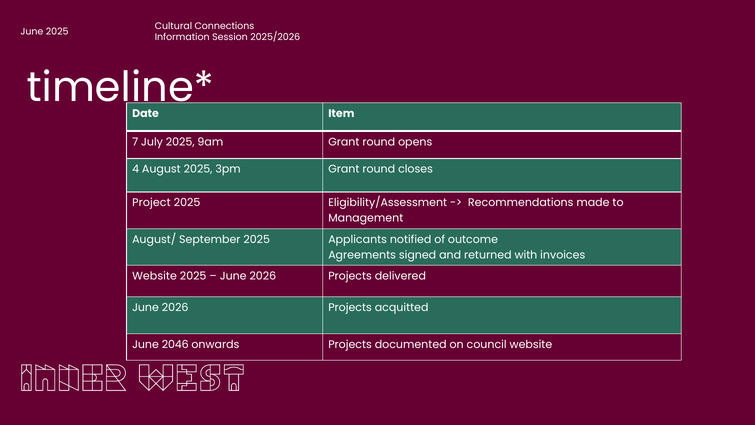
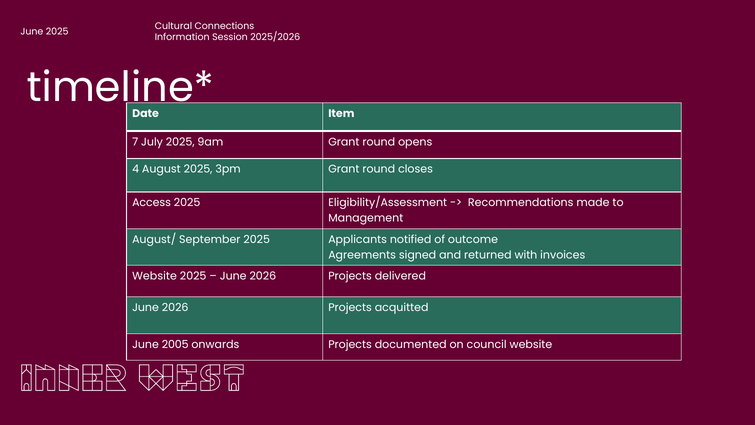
Project: Project -> Access
2046: 2046 -> 2005
